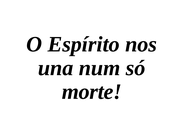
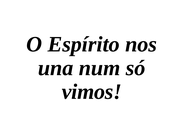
morte: morte -> vimos
